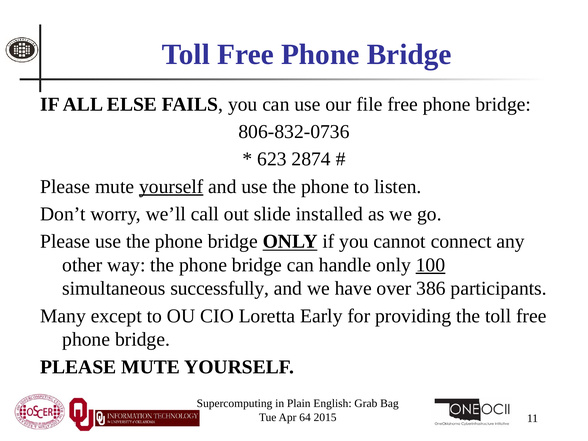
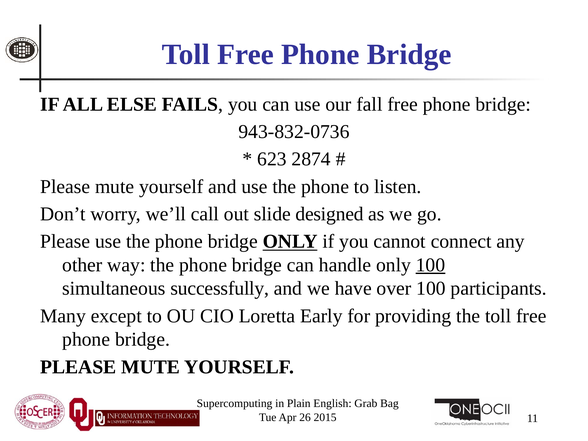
file: file -> fall
806-832-0736: 806-832-0736 -> 943-832-0736
yourself at (171, 187) underline: present -> none
installed: installed -> designed
over 386: 386 -> 100
64: 64 -> 26
